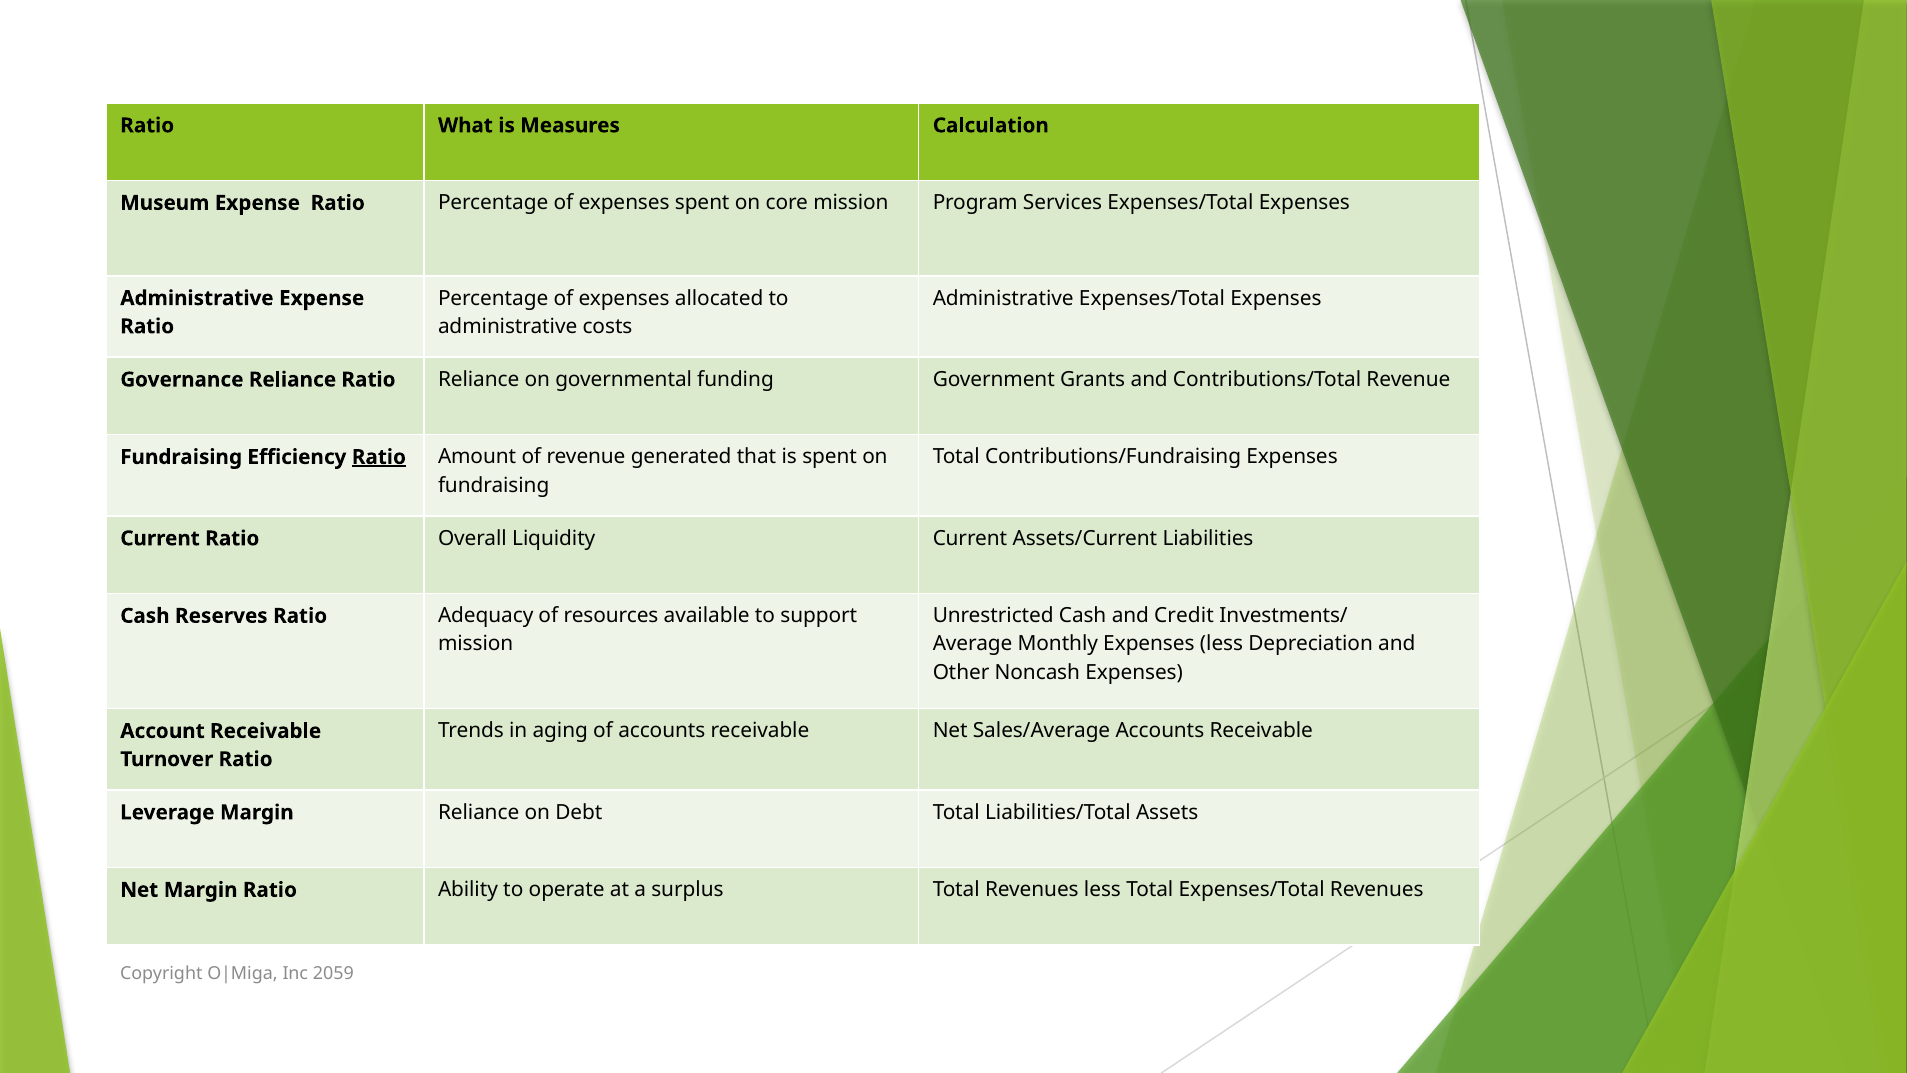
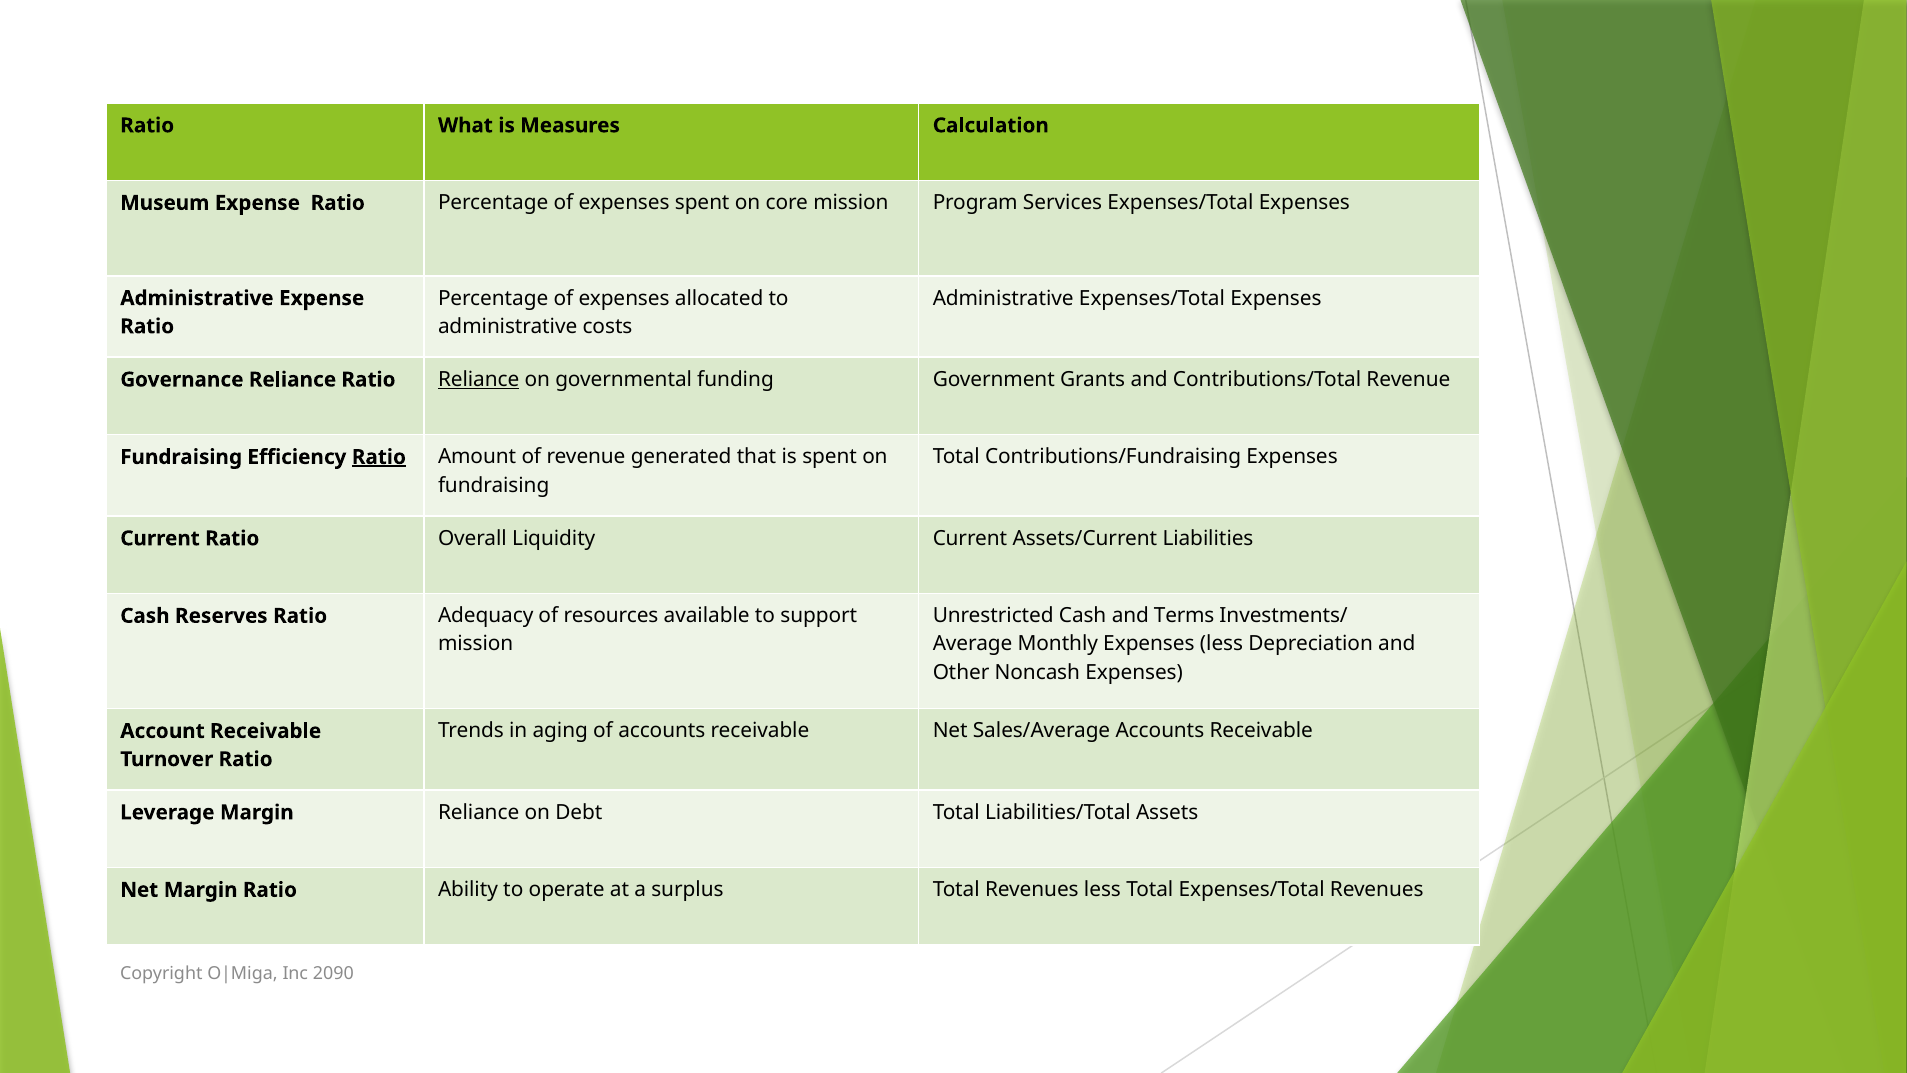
Reliance at (479, 380) underline: none -> present
Credit: Credit -> Terms
2059: 2059 -> 2090
